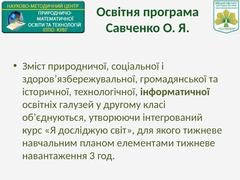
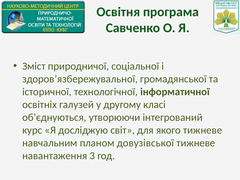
елементами: елементами -> довузівської
